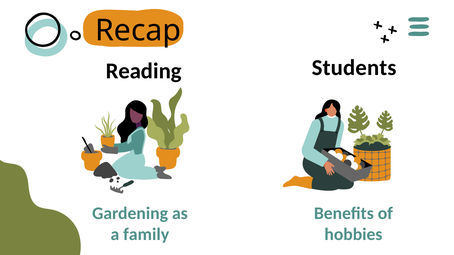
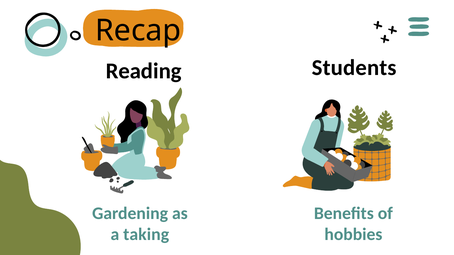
family: family -> taking
